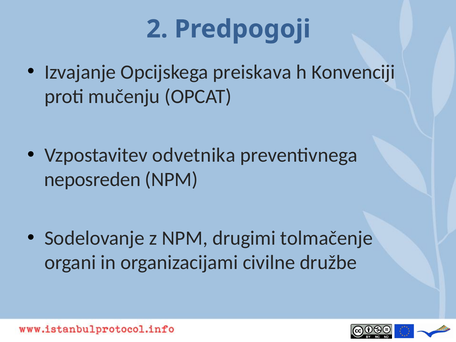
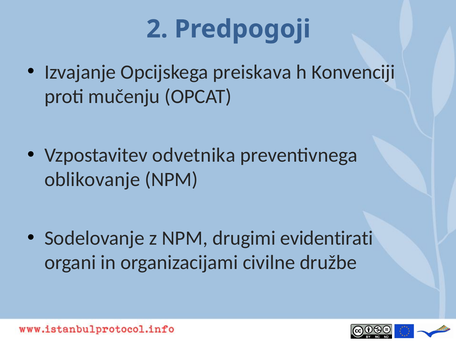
neposreden: neposreden -> oblikovanje
tolmačenje: tolmačenje -> evidentirati
